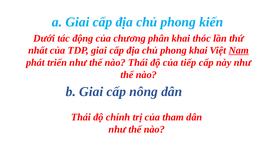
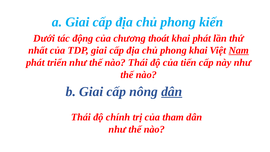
phân: phân -> thoát
khai thóc: thóc -> phát
tiếp: tiếp -> tiến
dân at (172, 92) underline: none -> present
